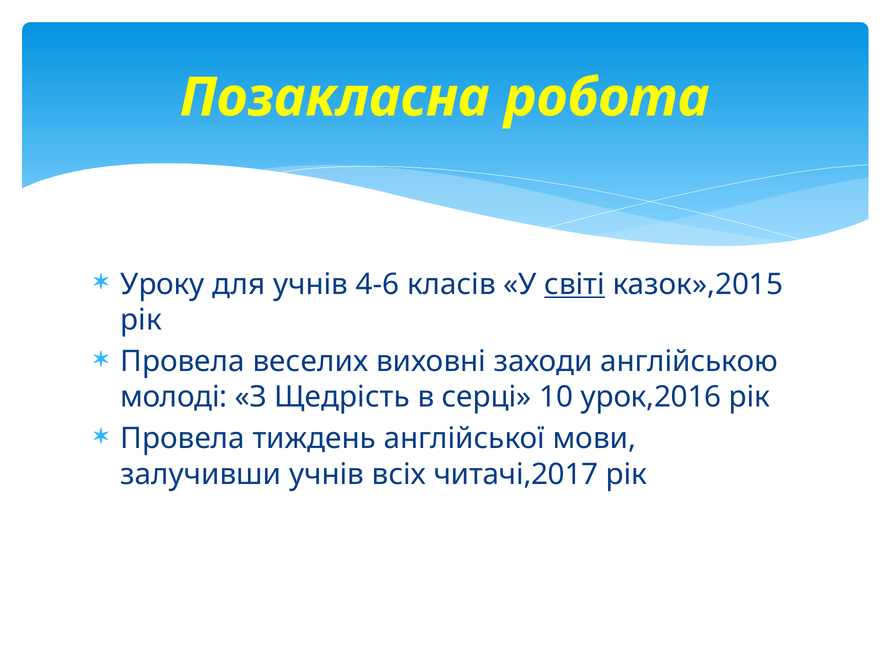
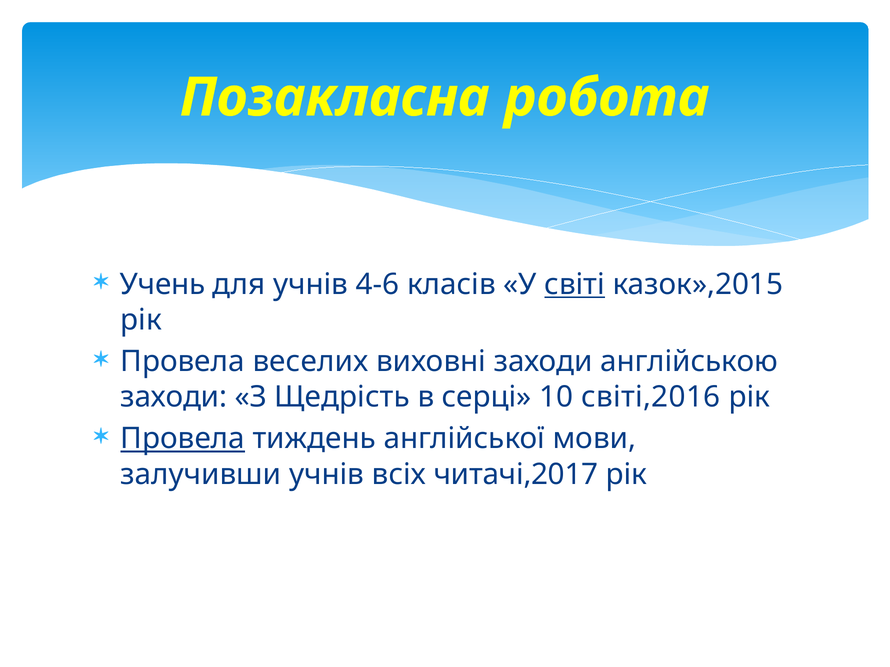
Уроку: Уроку -> Учень
молоді at (174, 397): молоді -> заходи
урок,2016: урок,2016 -> світі,2016
Провела at (183, 439) underline: none -> present
